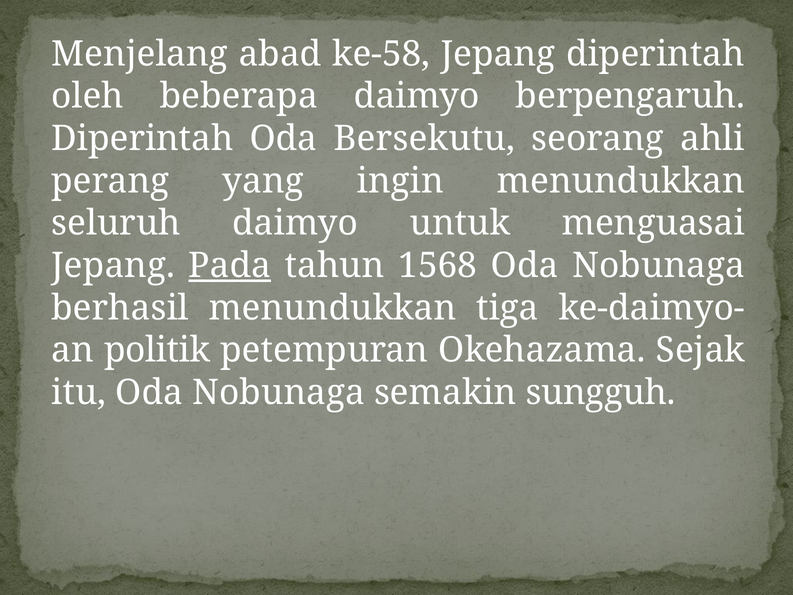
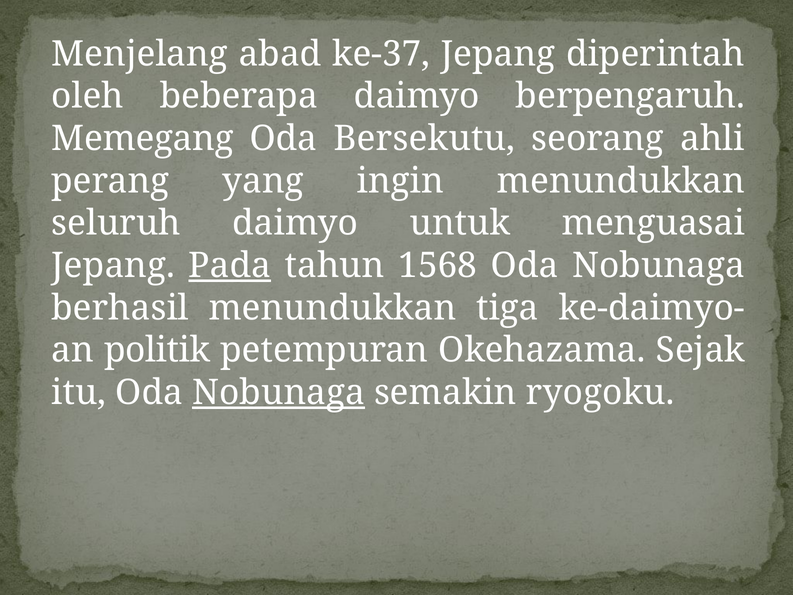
ke-58: ke-58 -> ke-37
Diperintah at (142, 139): Diperintah -> Memegang
Nobunaga at (279, 392) underline: none -> present
sungguh: sungguh -> ryogoku
